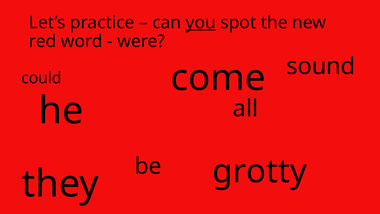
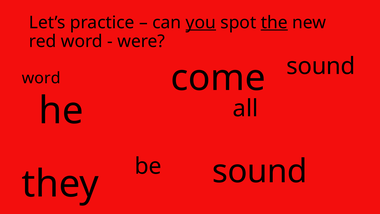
the underline: none -> present
could at (41, 78): could -> word
they grotty: grotty -> sound
